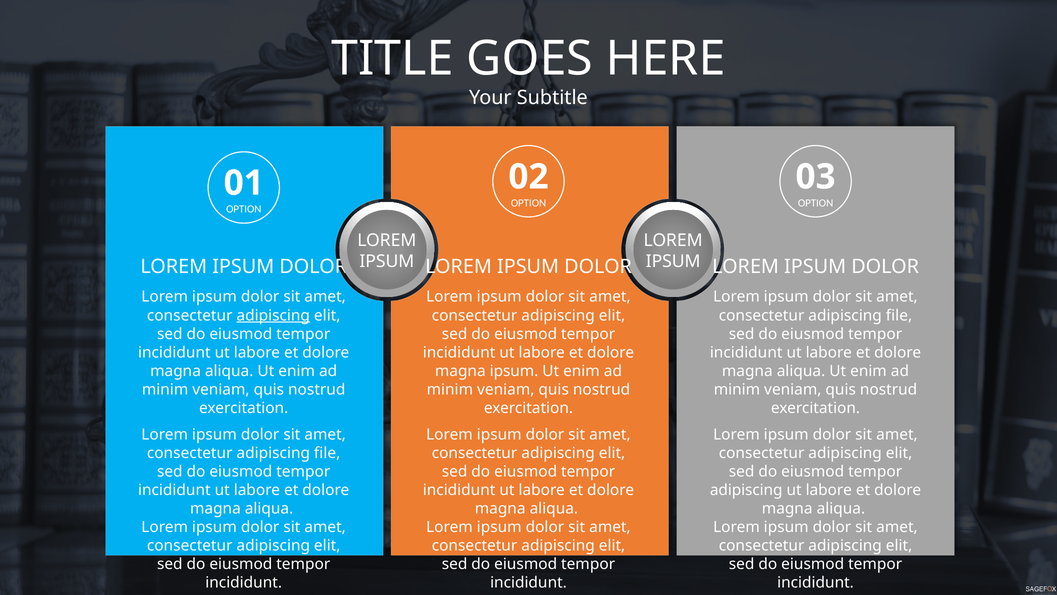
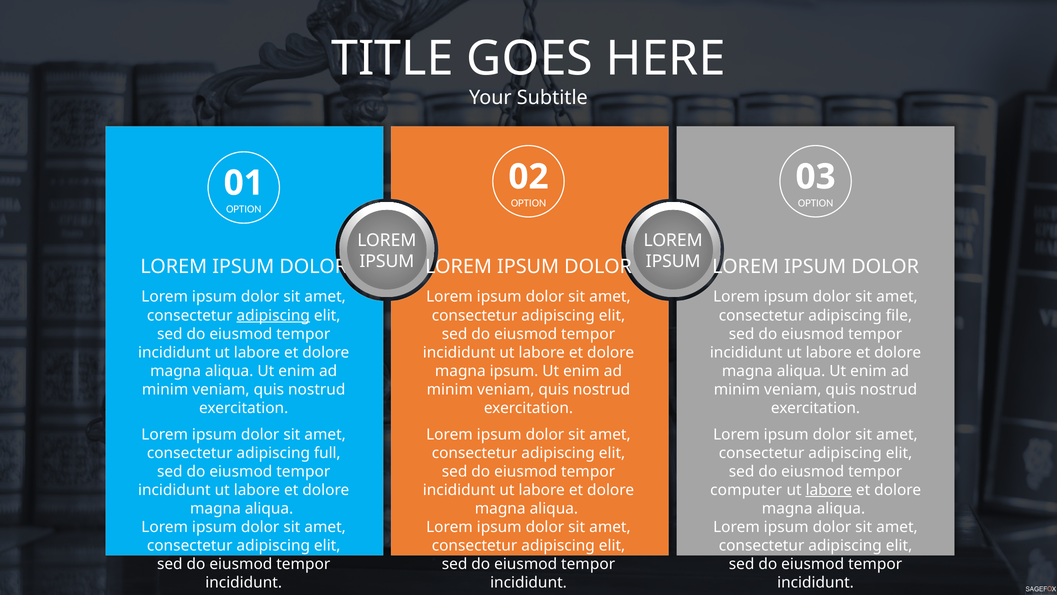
file at (327, 453): file -> full
adipiscing at (746, 490): adipiscing -> computer
labore at (829, 490) underline: none -> present
